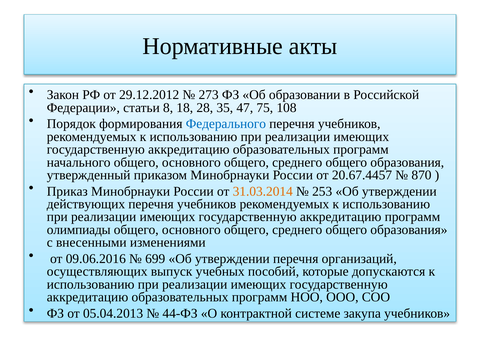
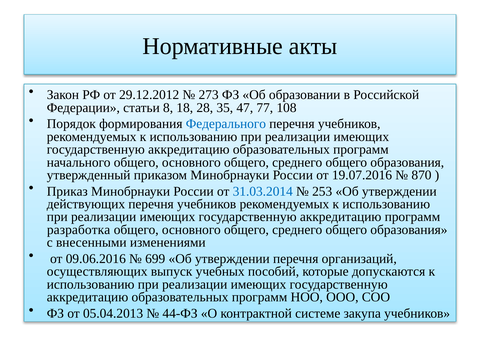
75: 75 -> 77
20.67.4457: 20.67.4457 -> 19.07.2016
31.03.2014 colour: orange -> blue
олимпиады: олимпиады -> разработка
